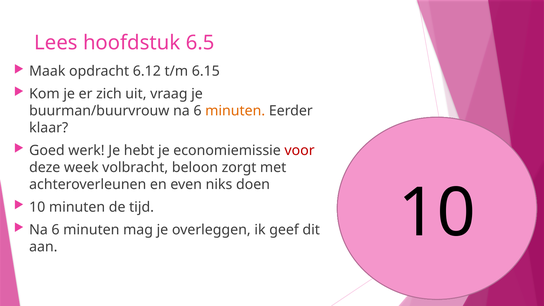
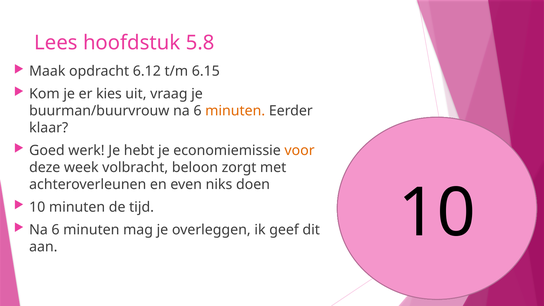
6.5: 6.5 -> 5.8
zich: zich -> kies
voor colour: red -> orange
